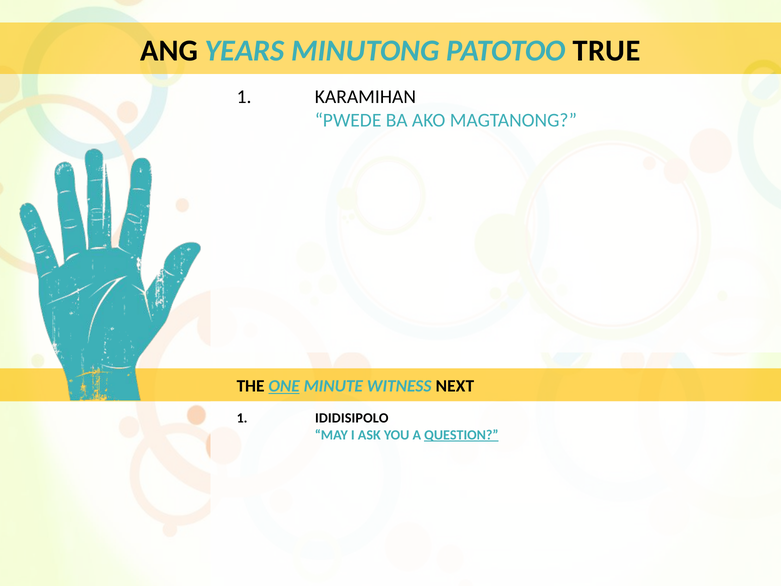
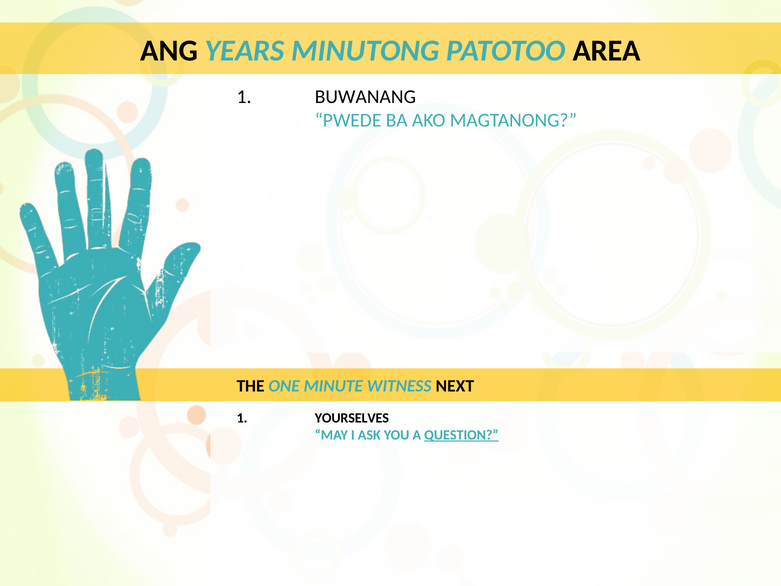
TRUE: TRUE -> AREA
KARAMIHAN: KARAMIHAN -> BUWANANG
ONE underline: present -> none
IDIDISIPOLO: IDIDISIPOLO -> YOURSELVES
